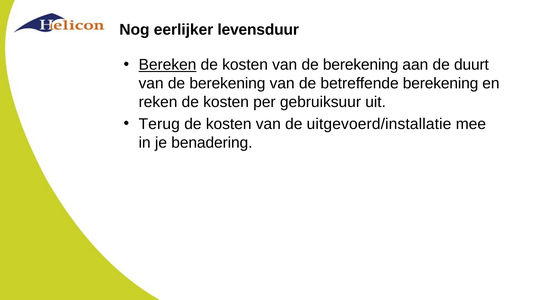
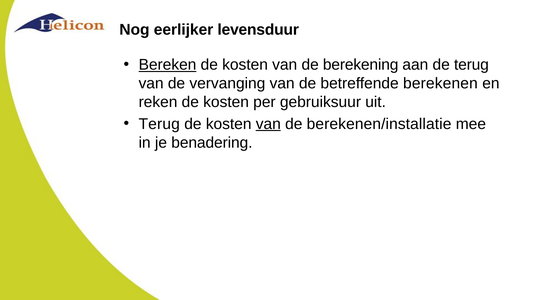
de duurt: duurt -> terug
berekening at (227, 83): berekening -> vervanging
betreffende berekening: berekening -> berekenen
van at (268, 124) underline: none -> present
uitgevoerd/installatie: uitgevoerd/installatie -> berekenen/installatie
